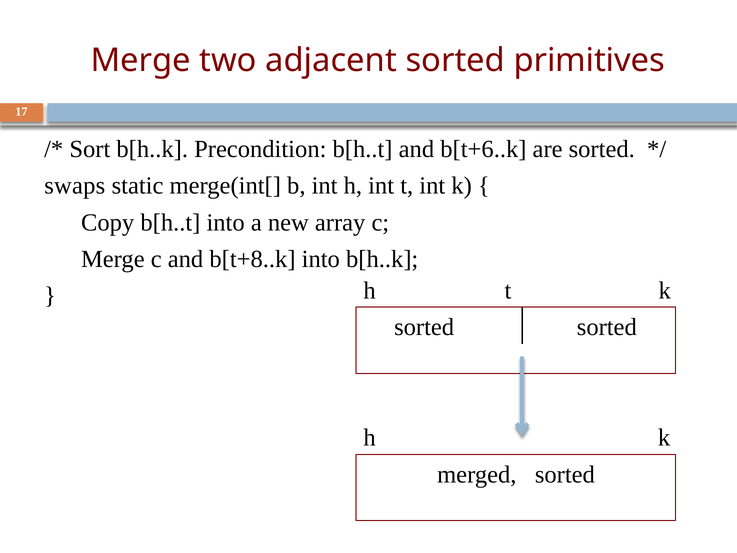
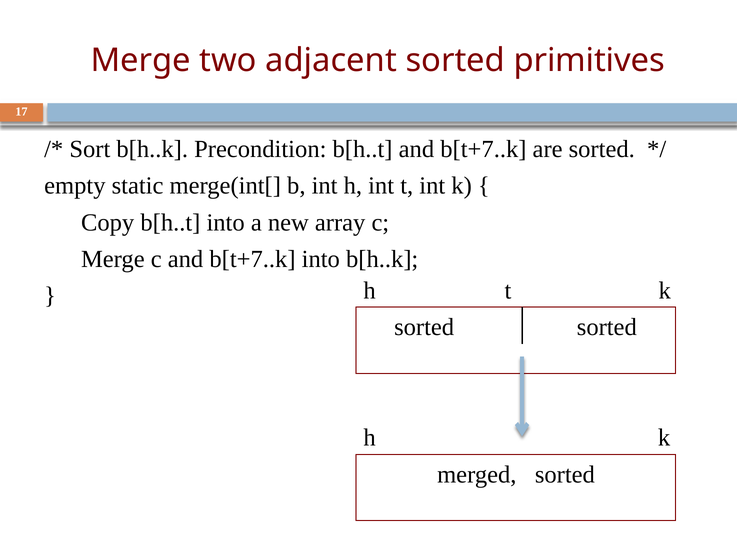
b[h..t and b[t+6..k: b[t+6..k -> b[t+7..k
swaps: swaps -> empty
c and b[t+8..k: b[t+8..k -> b[t+7..k
